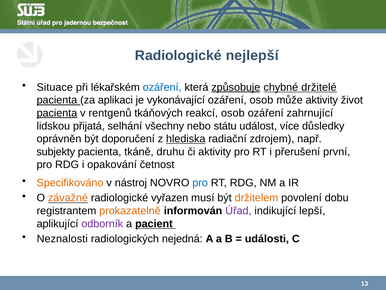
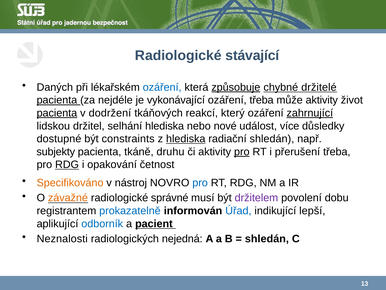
nejlepší: nejlepší -> stávající
Situace: Situace -> Daných
aplikaci: aplikaci -> nejdéle
ozáření osob: osob -> třeba
rentgenů: rentgenů -> dodržení
reakcí osob: osob -> který
zahrnující underline: none -> present
přijatá: přijatá -> držitel
selhání všechny: všechny -> hlediska
státu: státu -> nové
oprávněn: oprávněn -> dostupné
doporučení: doporučení -> constraints
radiační zdrojem: zdrojem -> shledán
pro at (242, 151) underline: none -> present
přerušení první: první -> třeba
RDG at (67, 164) underline: none -> present
vyřazen: vyřazen -> správné
držitelem colour: orange -> purple
prokazatelně colour: orange -> blue
Úřad colour: purple -> blue
odborník colour: purple -> blue
události at (267, 238): události -> shledán
